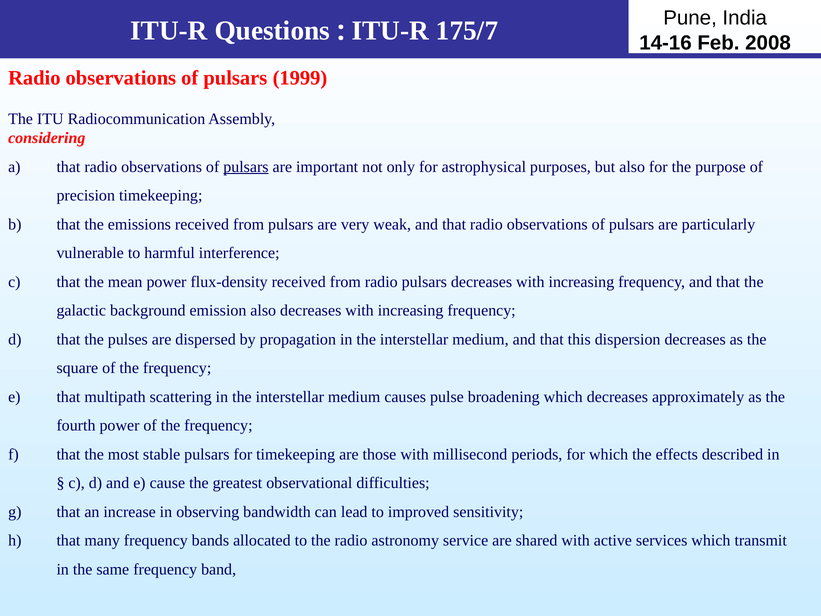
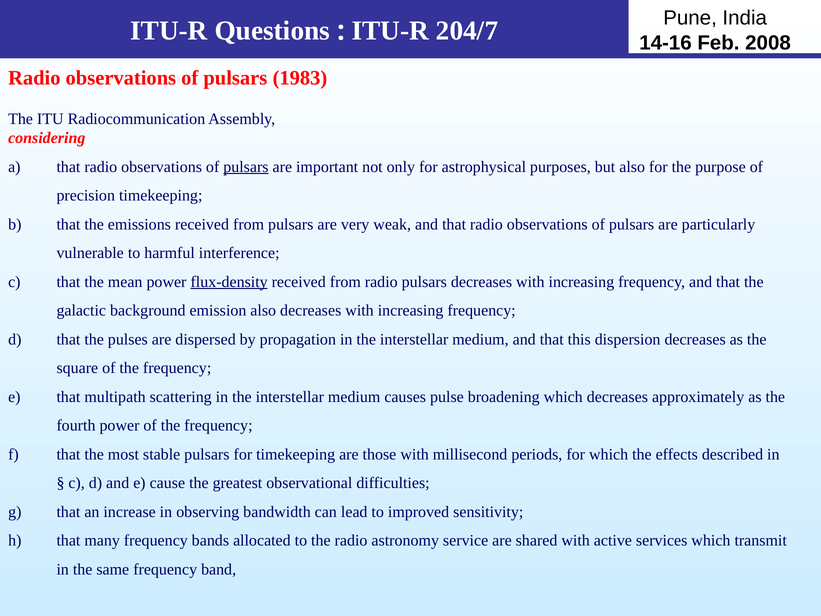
175/7: 175/7 -> 204/7
1999: 1999 -> 1983
flux-density underline: none -> present
